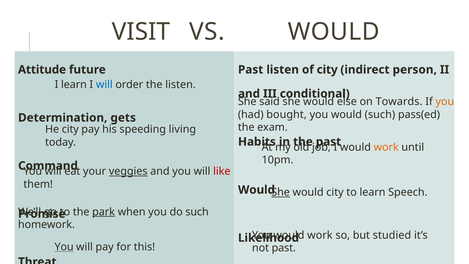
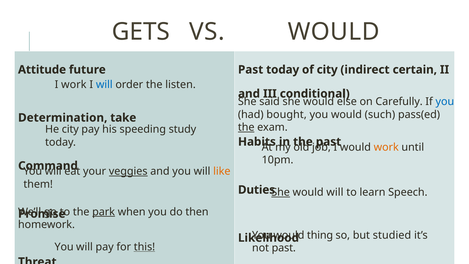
VISIT: VISIT -> GETS
Past listen: listen -> today
person: person -> certain
I learn: learn -> work
Towards: Towards -> Carefully
you at (445, 102) colour: orange -> blue
gets: gets -> take
the at (246, 127) underline: none -> present
living: living -> study
like colour: red -> orange
Would at (257, 190): Would -> Duties
would city: city -> will
do such: such -> then
work at (320, 235): work -> thing
You at (64, 247) underline: present -> none
this underline: none -> present
